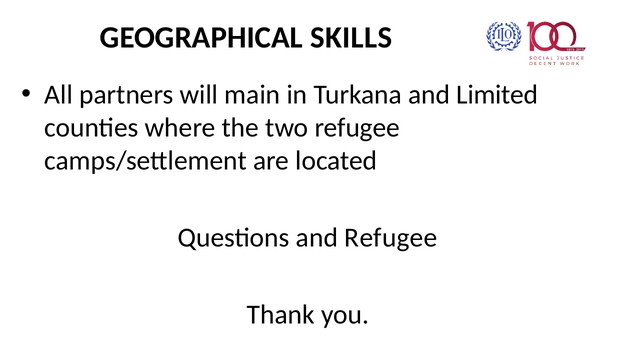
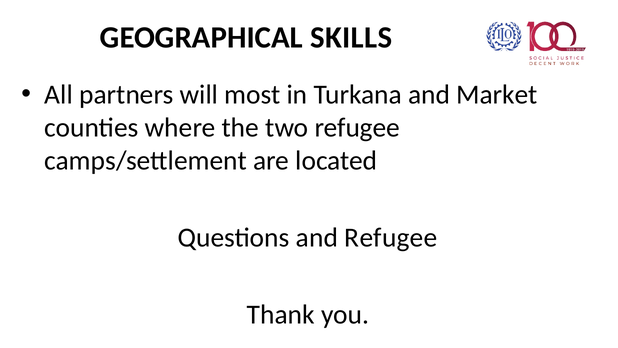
main: main -> most
Limited: Limited -> Market
